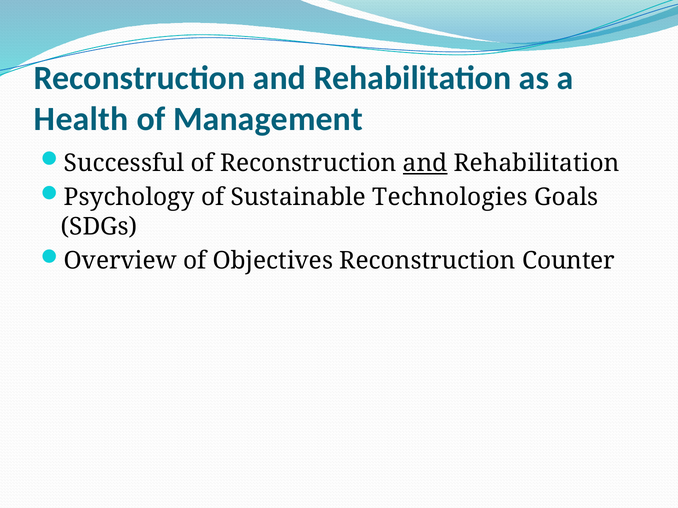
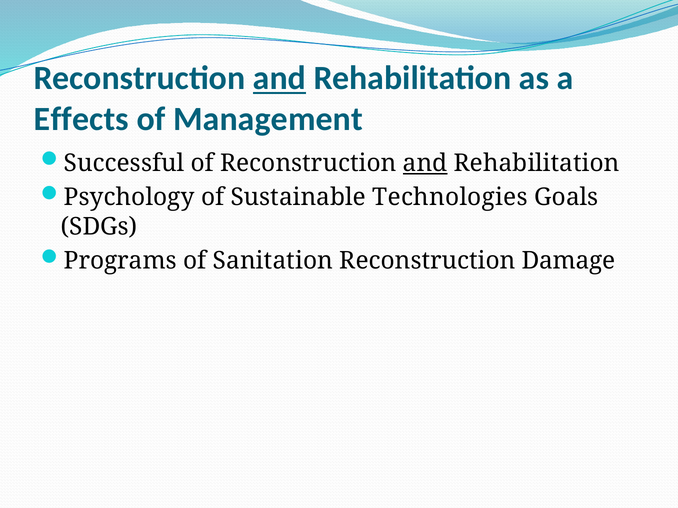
and at (280, 78) underline: none -> present
Health: Health -> Effects
Overview: Overview -> Programs
Objectives: Objectives -> Sanitation
Counter: Counter -> Damage
